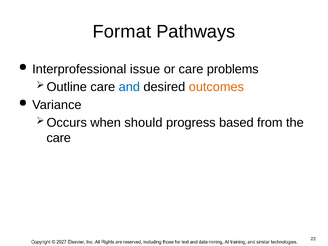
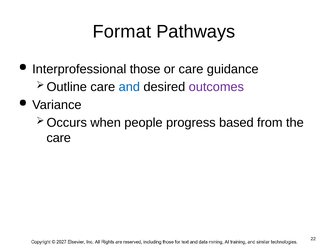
issue: issue -> those
problems: problems -> guidance
outcomes colour: orange -> purple
should: should -> people
